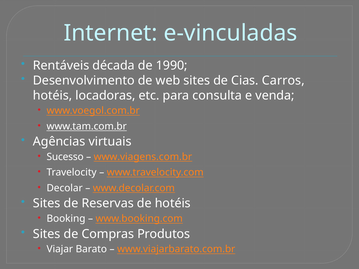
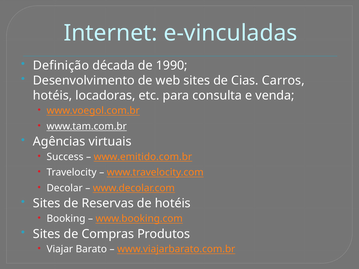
Rentáveis: Rentáveis -> Definição
Sucesso: Sucesso -> Success
www.viagens.com.br: www.viagens.com.br -> www.emitido.com.br
